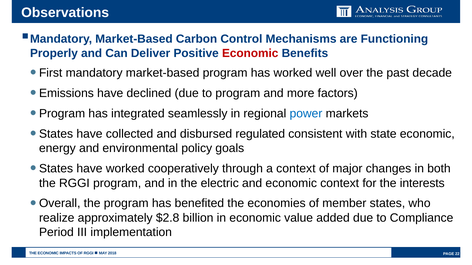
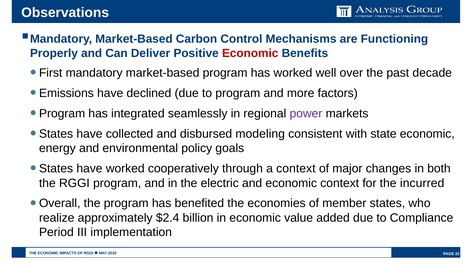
power colour: blue -> purple
regulated: regulated -> modeling
interests: interests -> incurred
$2.8: $2.8 -> $2.4
